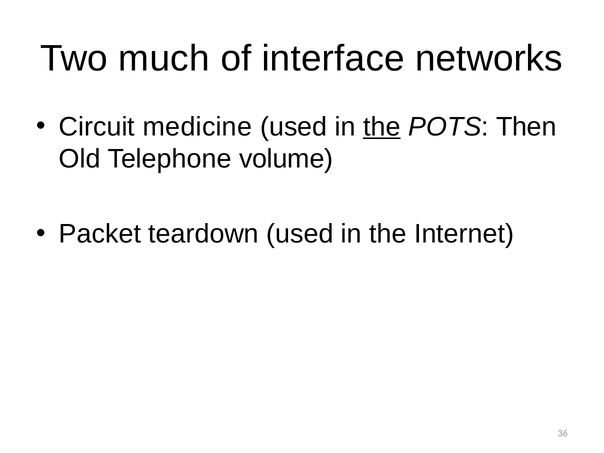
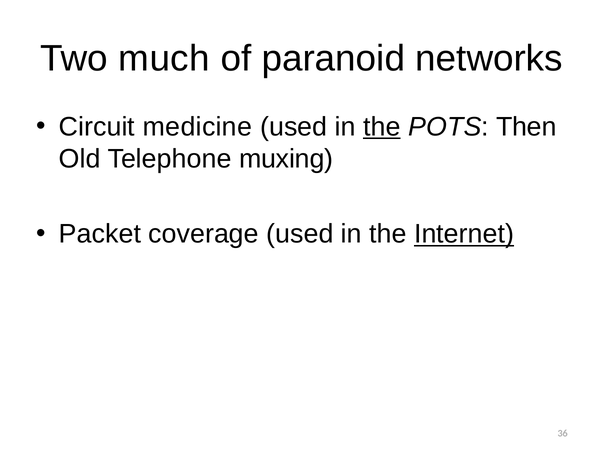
interface: interface -> paranoid
volume: volume -> muxing
teardown: teardown -> coverage
Internet underline: none -> present
